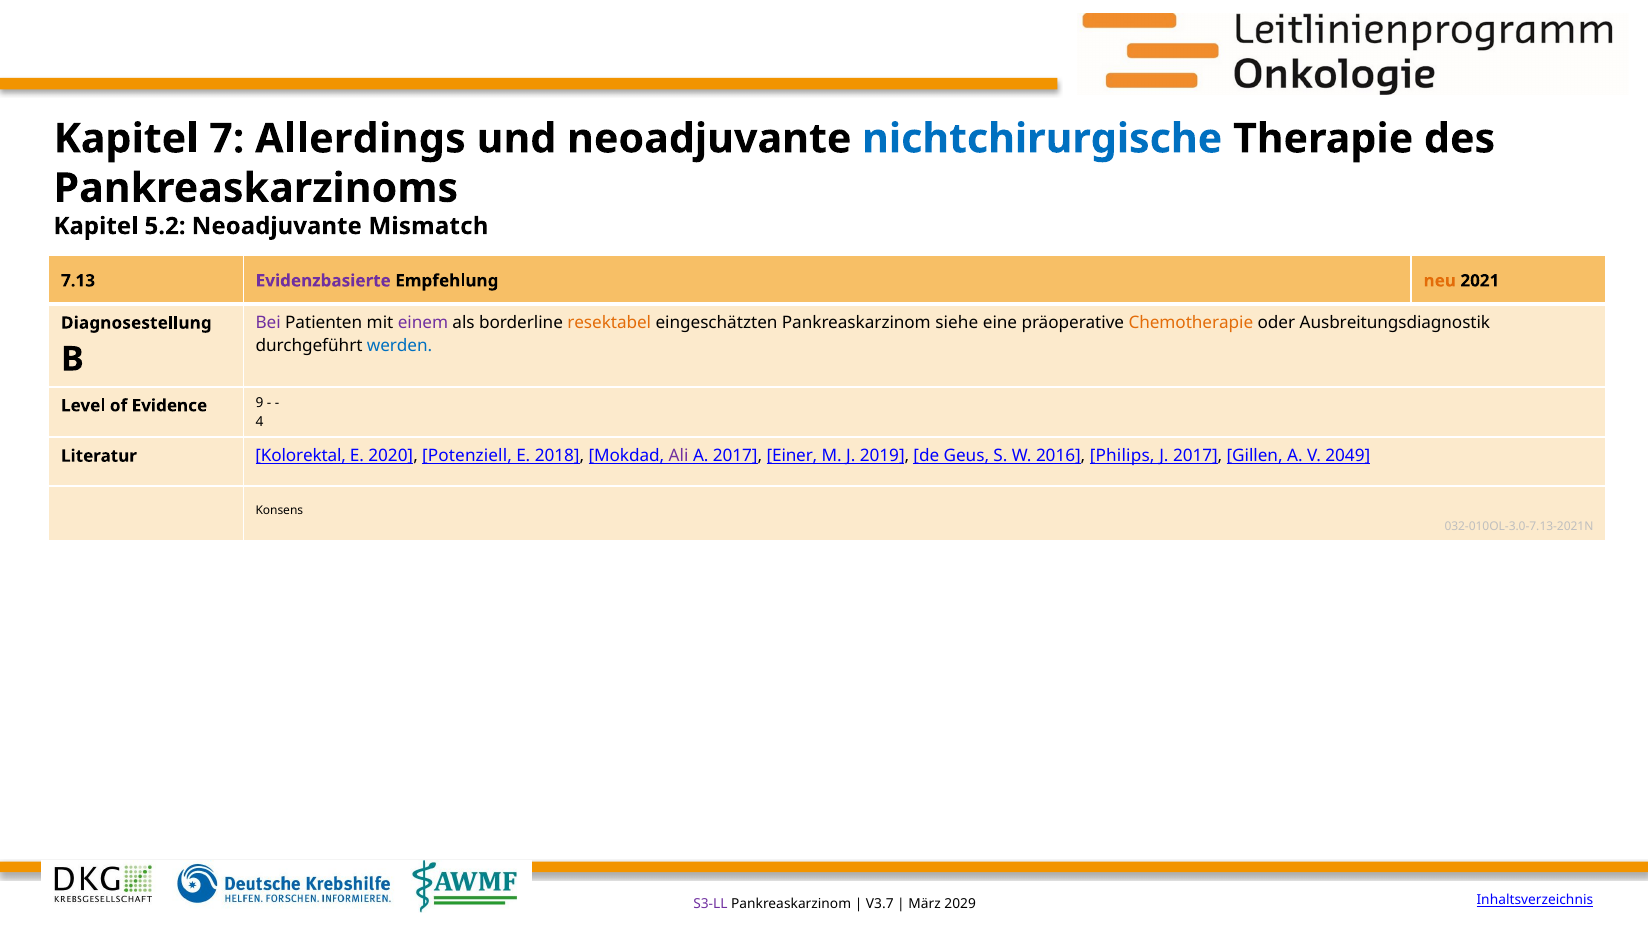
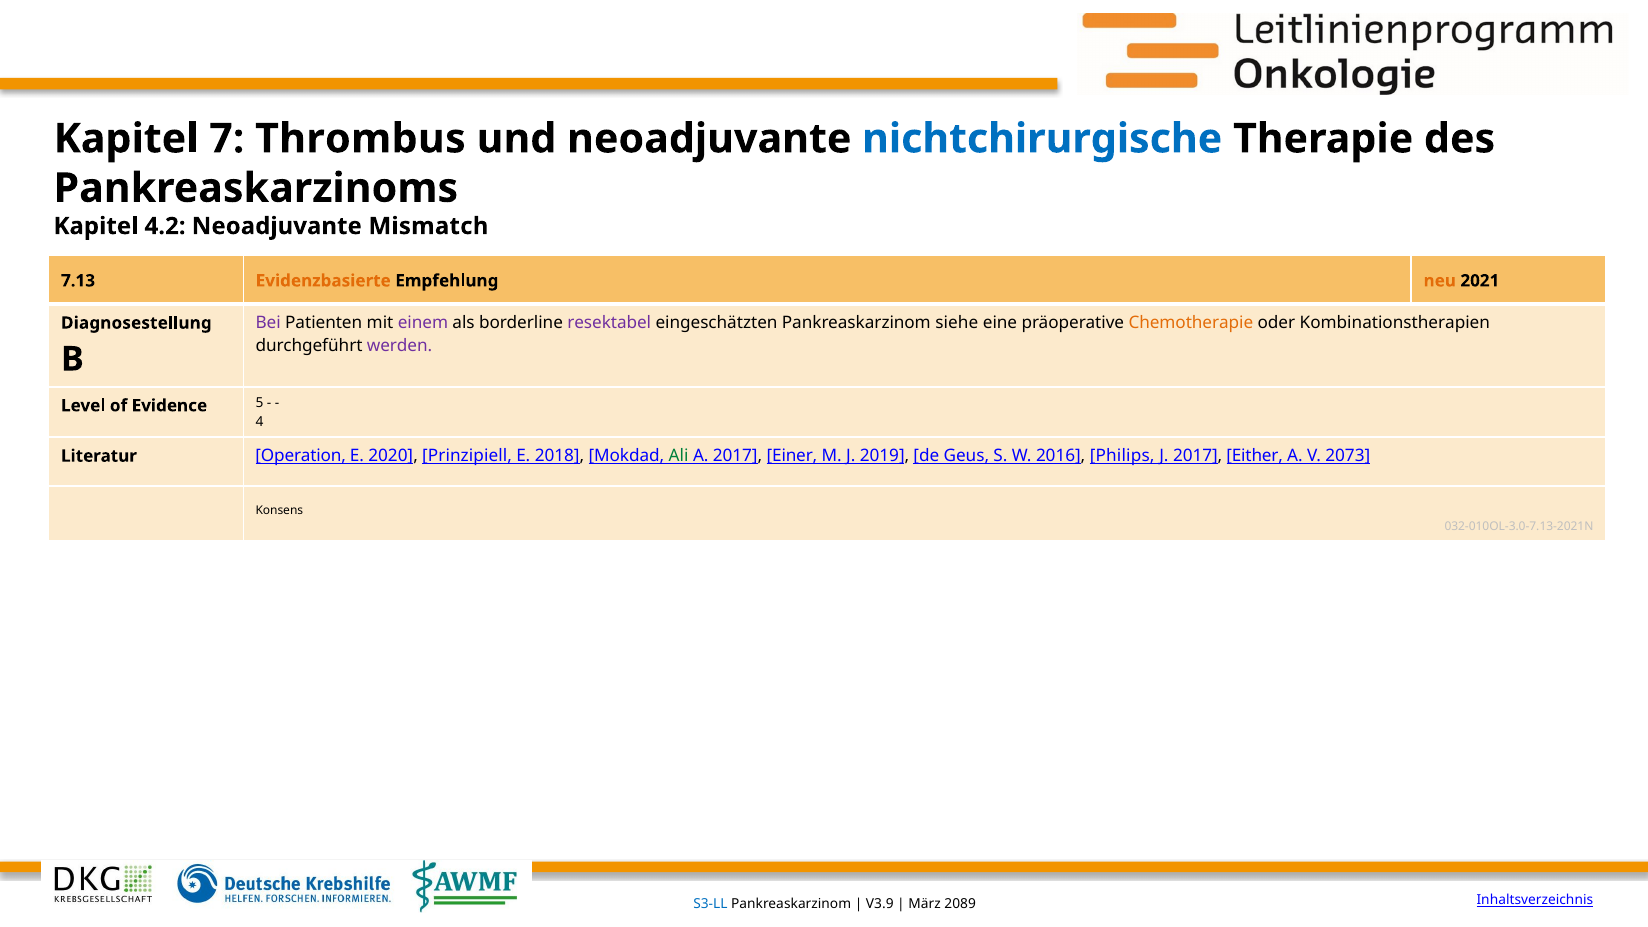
Allerdings: Allerdings -> Thrombus
5.2: 5.2 -> 4.2
Evidenzbasierte colour: purple -> orange
resektabel colour: orange -> purple
Ausbreitungsdiagnostik: Ausbreitungsdiagnostik -> Kombinationstherapien
werden colour: blue -> purple
9: 9 -> 5
Kolorektal: Kolorektal -> Operation
Potenziell: Potenziell -> Prinzipiell
Ali colour: purple -> green
Gillen: Gillen -> Either
2049: 2049 -> 2073
S3-LL colour: purple -> blue
V3.7: V3.7 -> V3.9
2029: 2029 -> 2089
